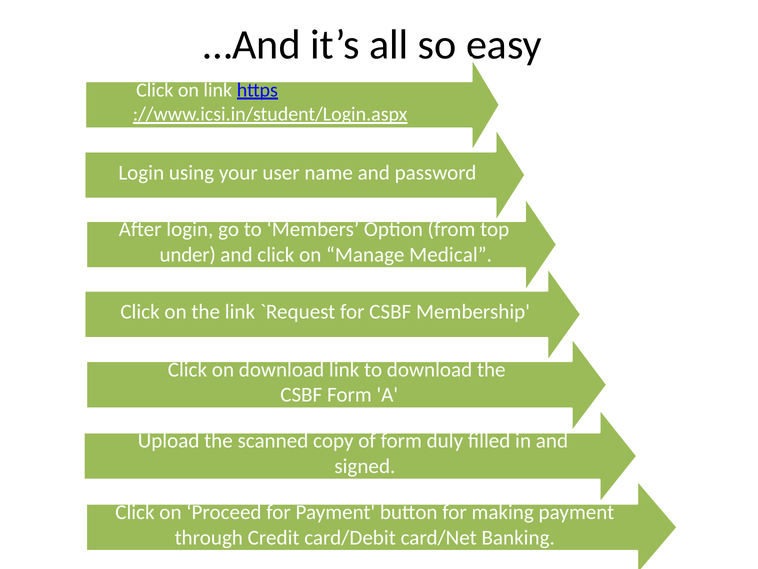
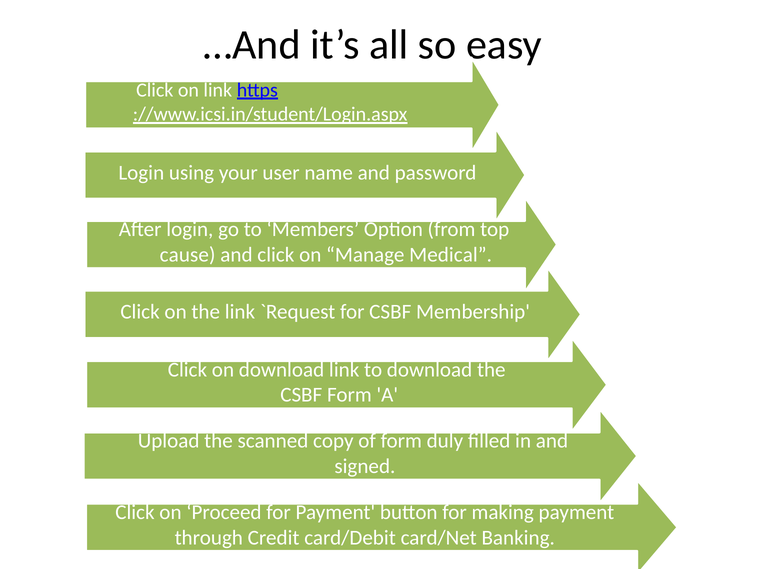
under: under -> cause
